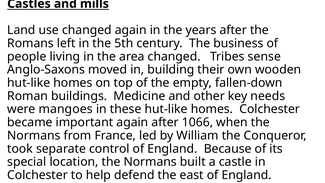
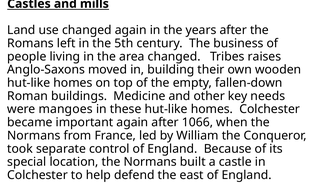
sense: sense -> raises
